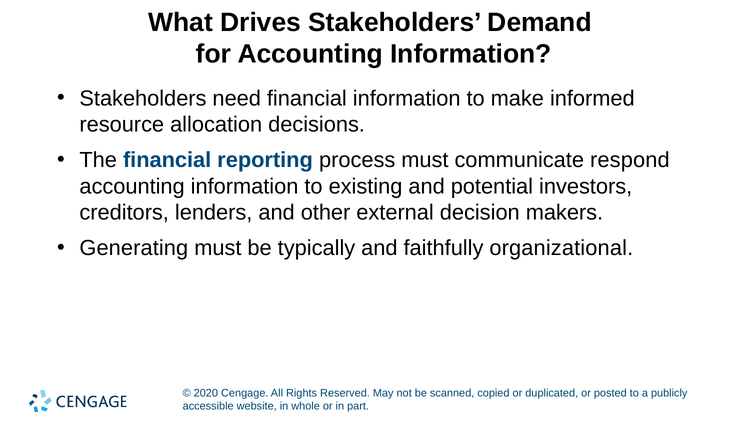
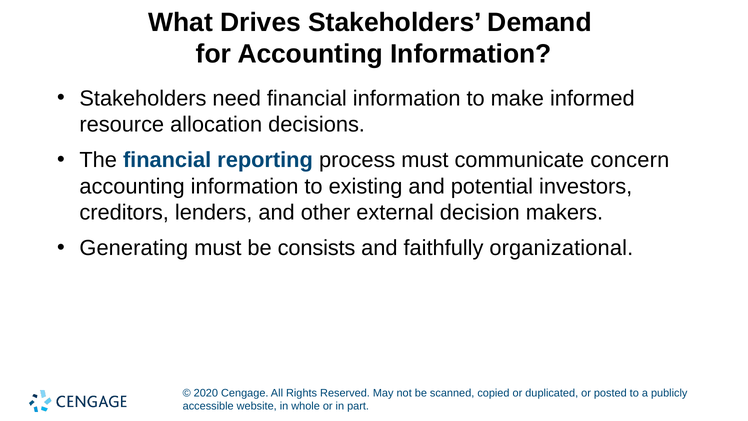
respond: respond -> concern
typically: typically -> consists
